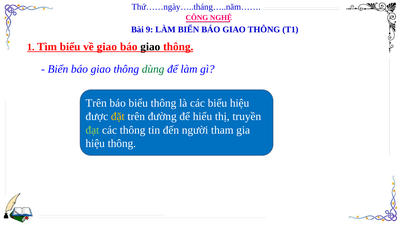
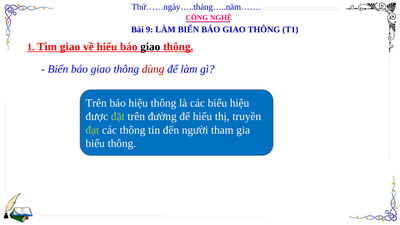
Tìm biểu: biểu -> giao
về giao: giao -> hiểu
dùng colour: green -> red
báo biểu: biểu -> hiệu
đặt colour: yellow -> light green
hiệu at (95, 143): hiệu -> biểu
